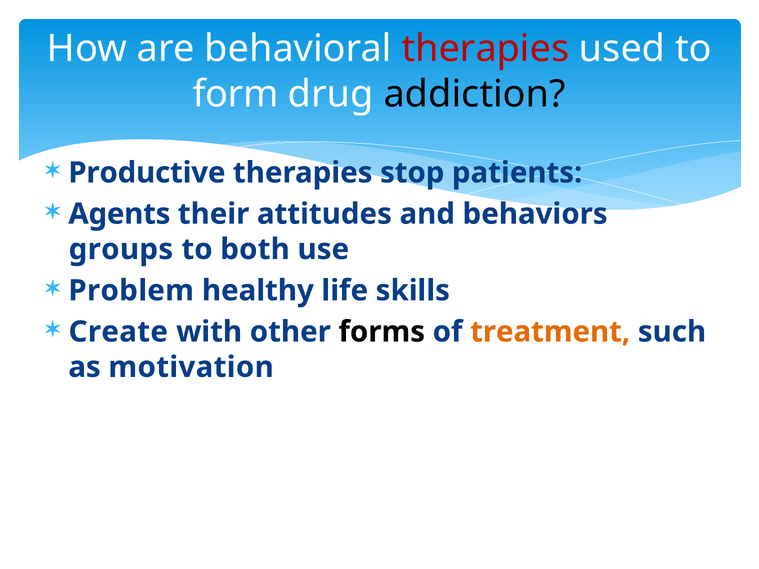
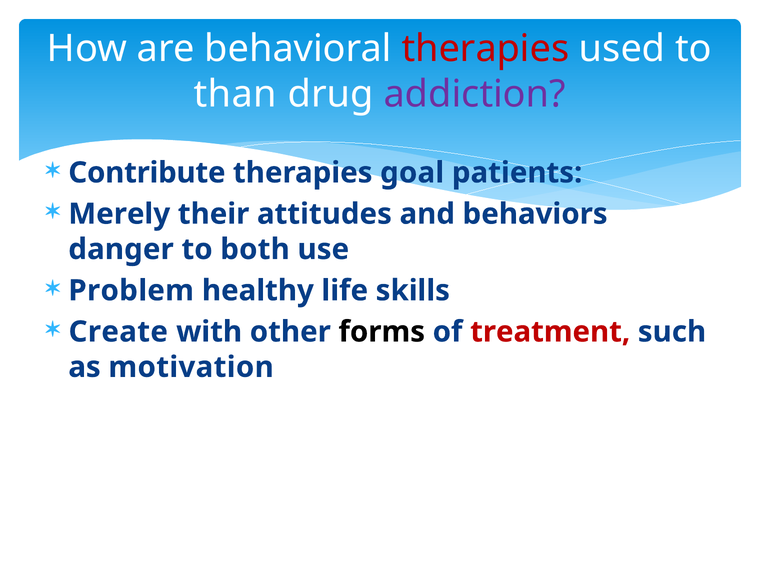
form: form -> than
addiction colour: black -> purple
Productive: Productive -> Contribute
stop: stop -> goal
Agents: Agents -> Merely
groups: groups -> danger
treatment colour: orange -> red
